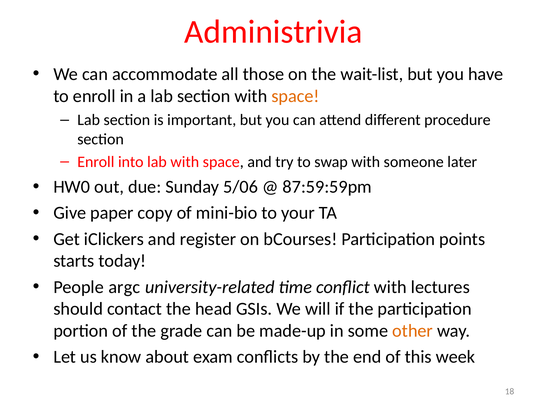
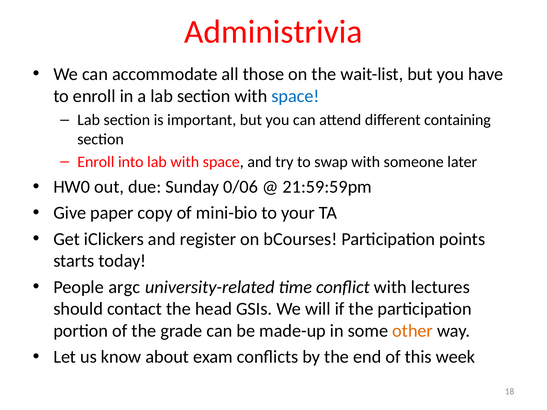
space at (296, 96) colour: orange -> blue
procedure: procedure -> containing
5/06: 5/06 -> 0/06
87:59:59pm: 87:59:59pm -> 21:59:59pm
